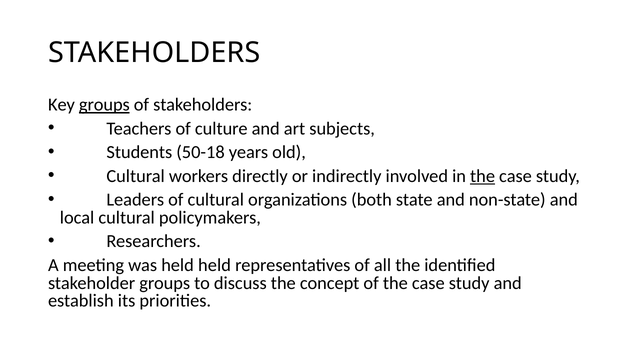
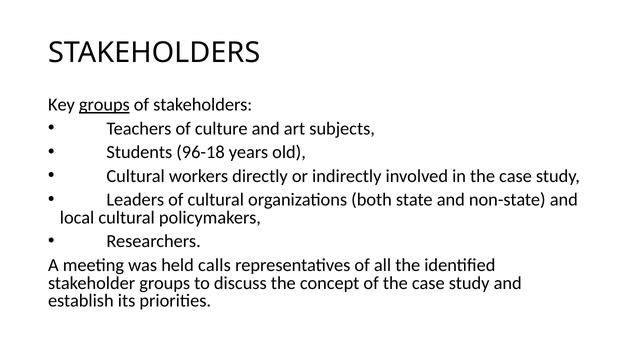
50-18: 50-18 -> 96-18
the at (483, 176) underline: present -> none
held held: held -> calls
